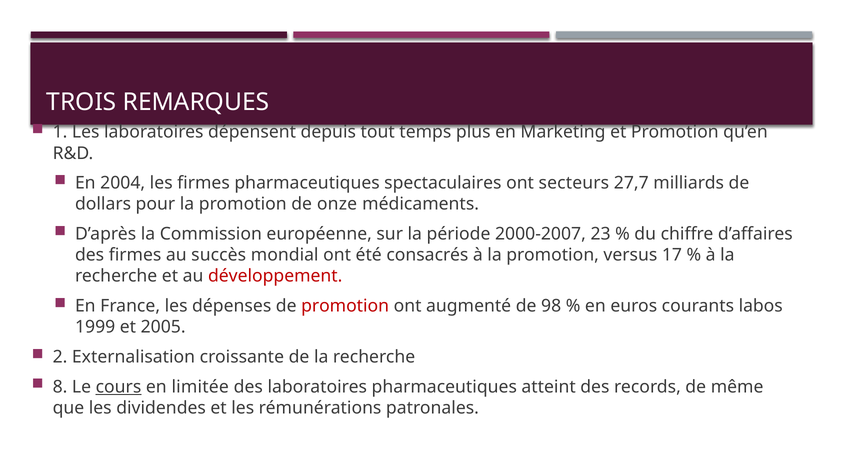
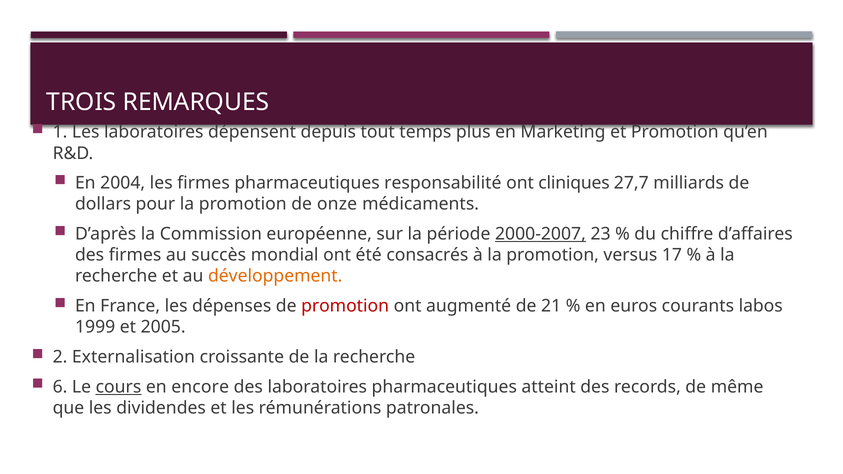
spectaculaires: spectaculaires -> responsabilité
secteurs: secteurs -> cliniques
2000-2007 underline: none -> present
développement colour: red -> orange
98: 98 -> 21
8: 8 -> 6
limitée: limitée -> encore
